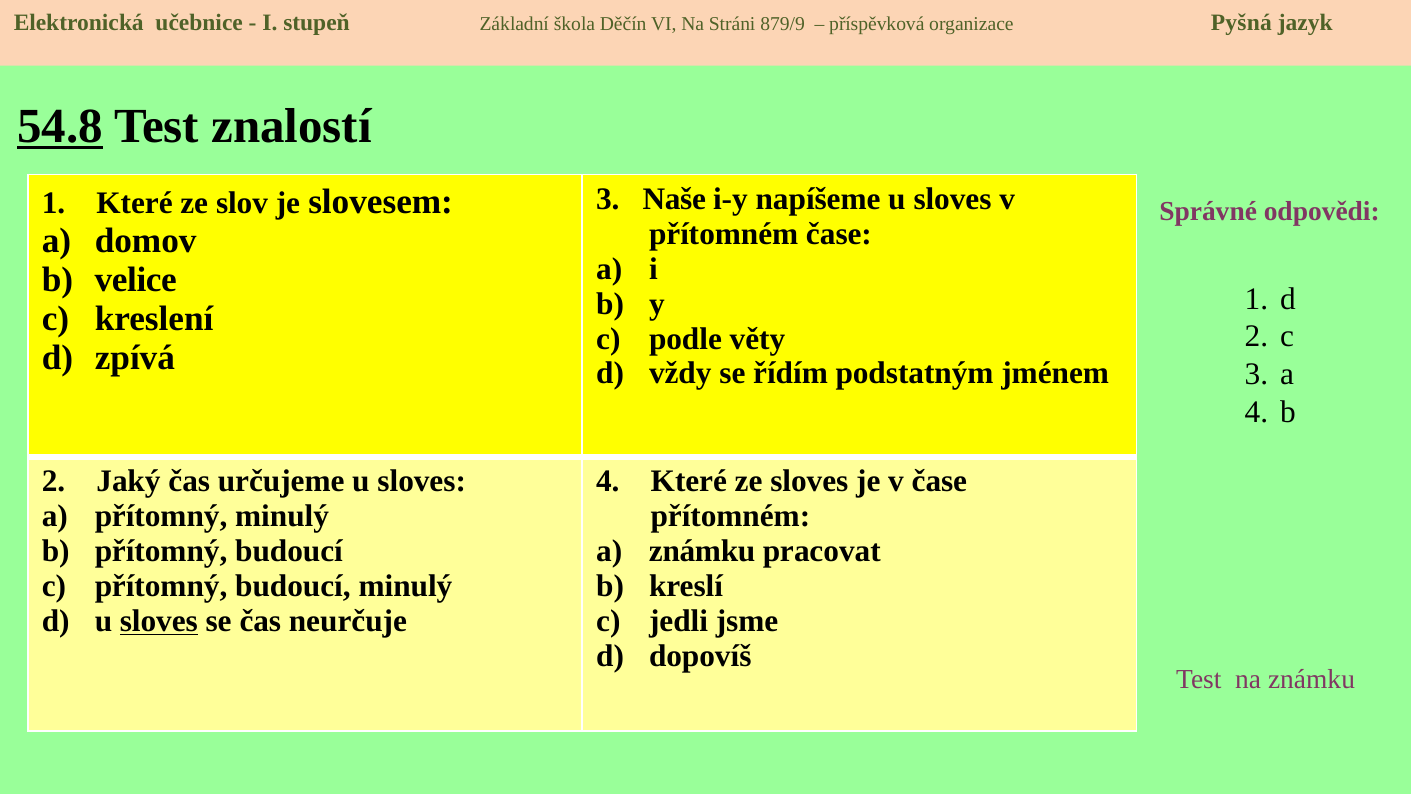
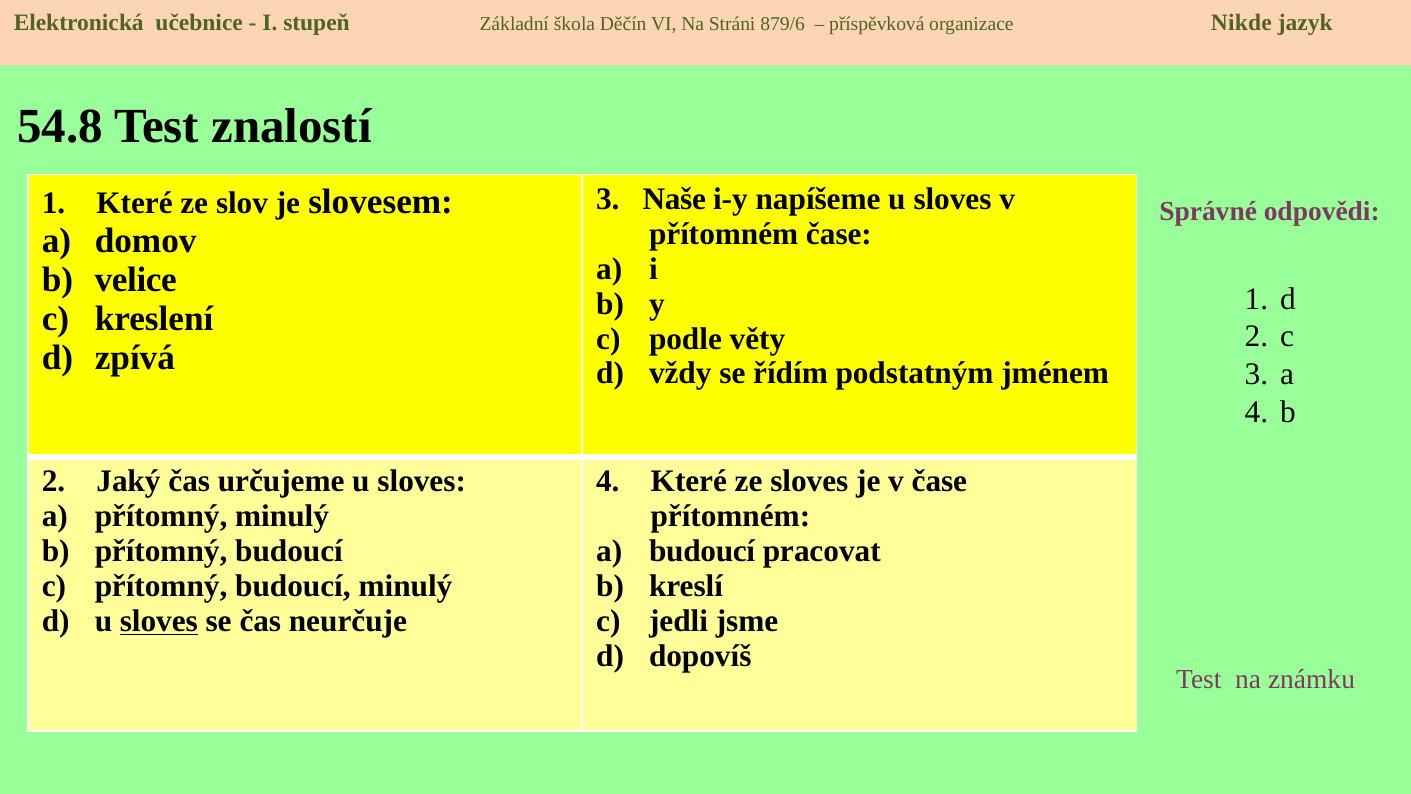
879/9: 879/9 -> 879/6
Pyšná: Pyšná -> Nikde
54.8 underline: present -> none
a známku: známku -> budoucí
